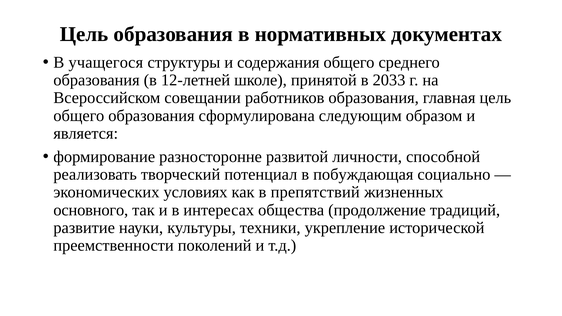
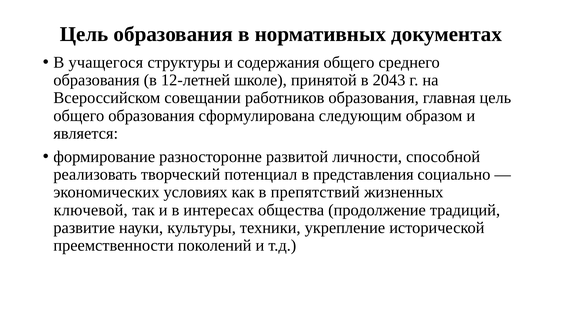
2033: 2033 -> 2043
побуждающая: побуждающая -> представления
основного: основного -> ключевой
